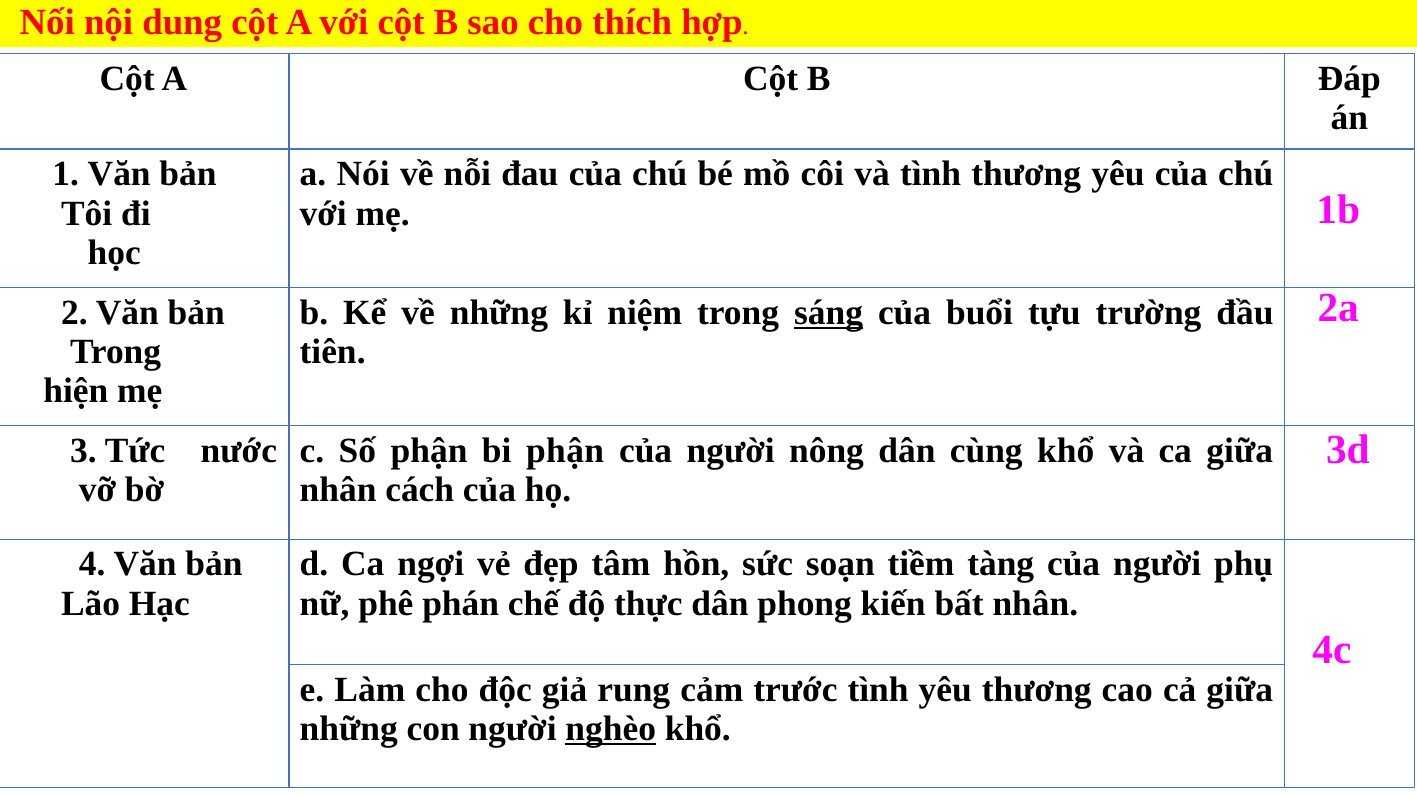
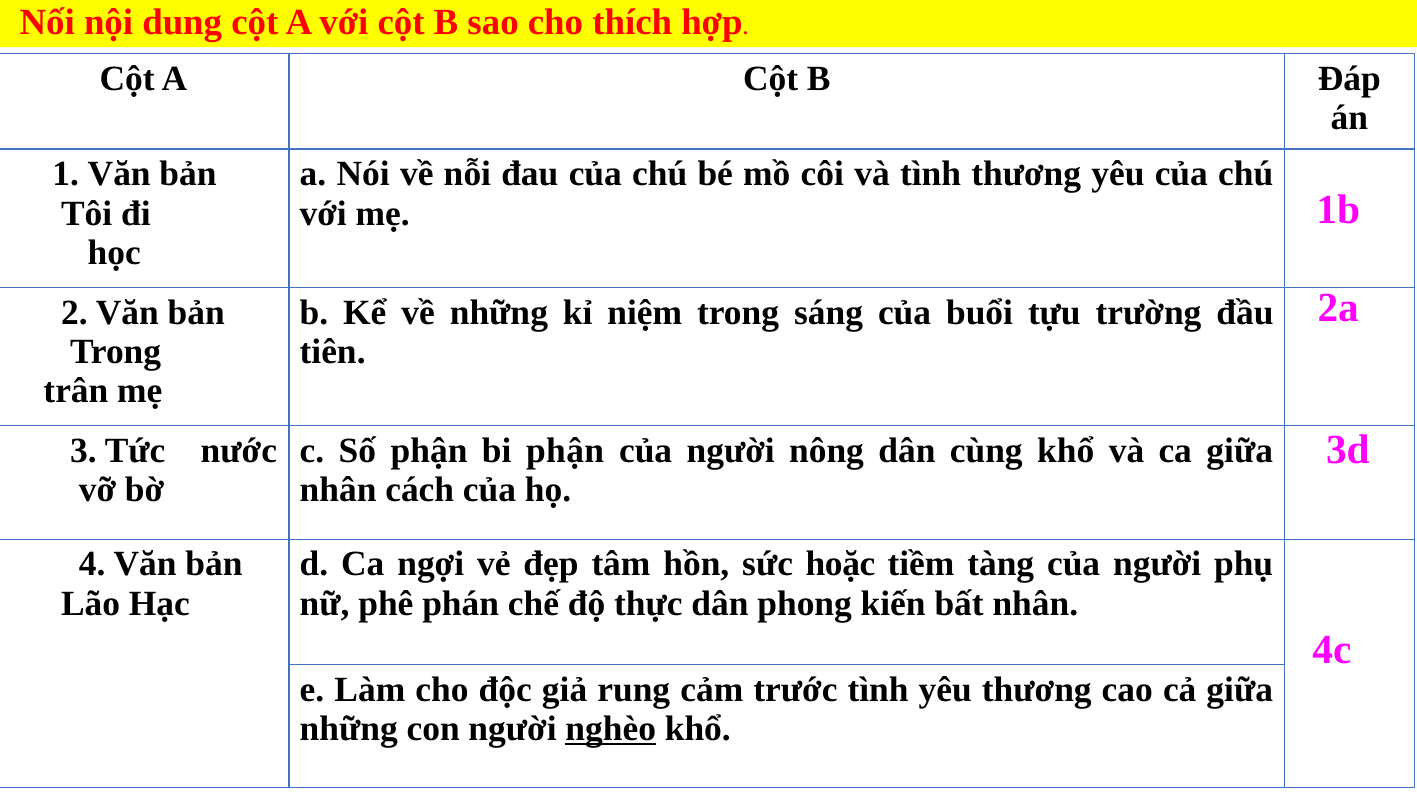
sáng underline: present -> none
hiện: hiện -> trân
soạn: soạn -> hoặc
